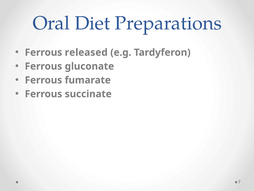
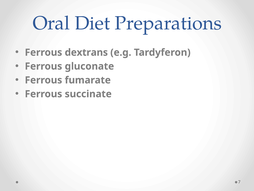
released: released -> dextrans
